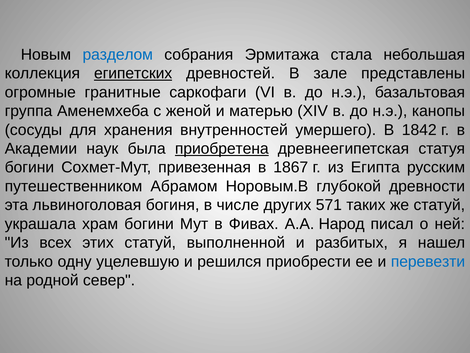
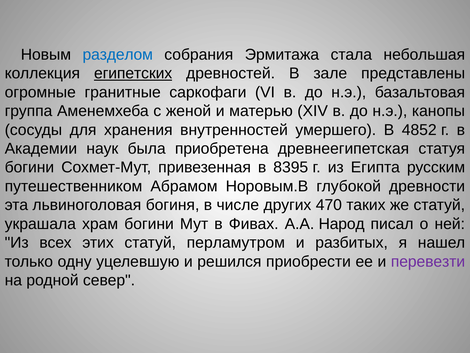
1842: 1842 -> 4852
приобретена underline: present -> none
1867: 1867 -> 8395
571: 571 -> 470
выполненной: выполненной -> перламутром
перевезти colour: blue -> purple
